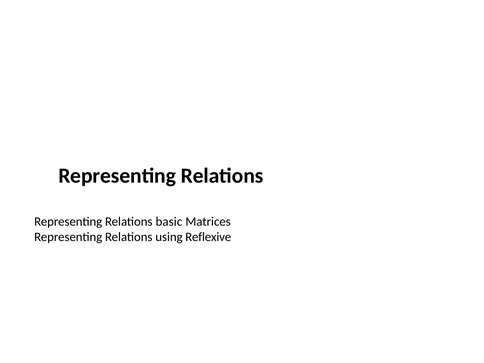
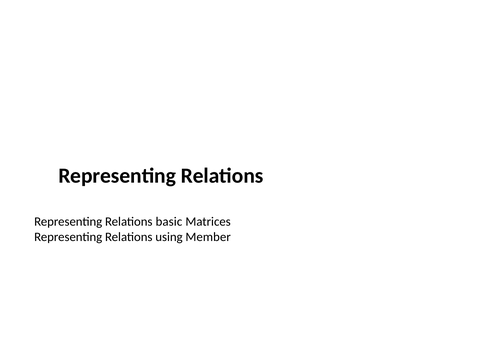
Reflexive: Reflexive -> Member
